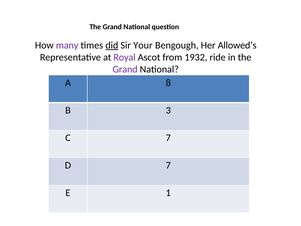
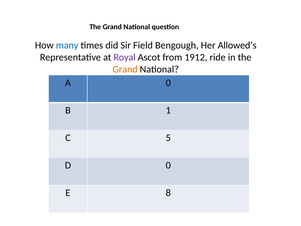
many colour: purple -> blue
did underline: present -> none
Your: Your -> Field
1932: 1932 -> 1912
Grand at (125, 69) colour: purple -> orange
A 8: 8 -> 0
3: 3 -> 1
C 7: 7 -> 5
D 7: 7 -> 0
1: 1 -> 8
